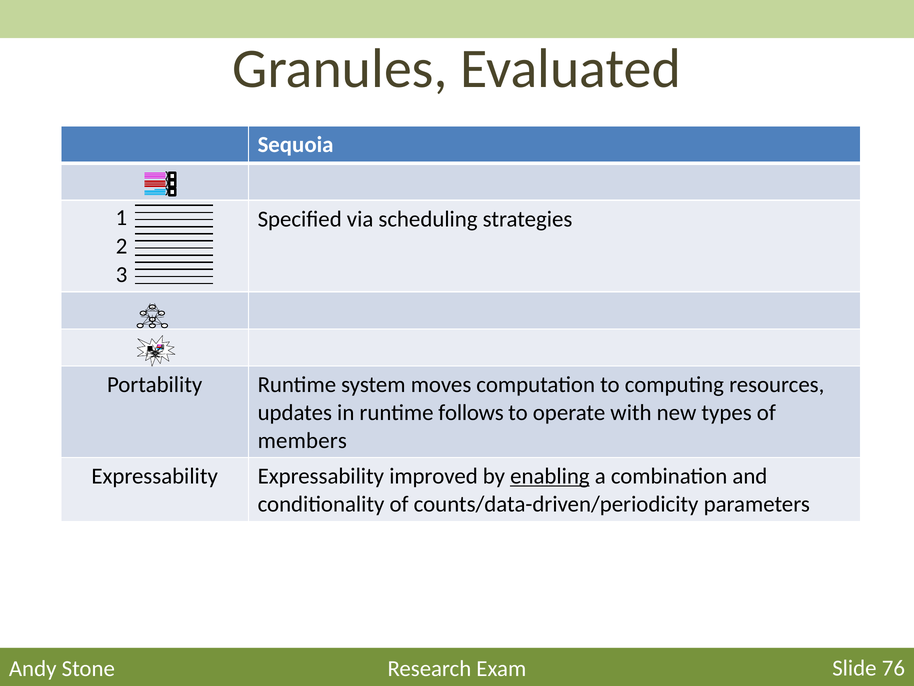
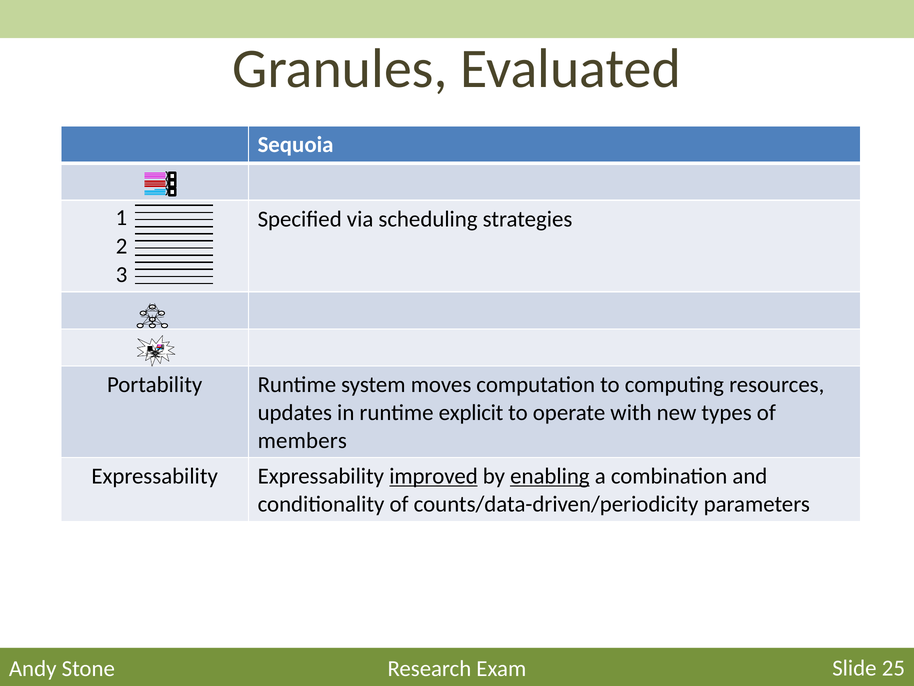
follows: follows -> explicit
improved underline: none -> present
76: 76 -> 25
